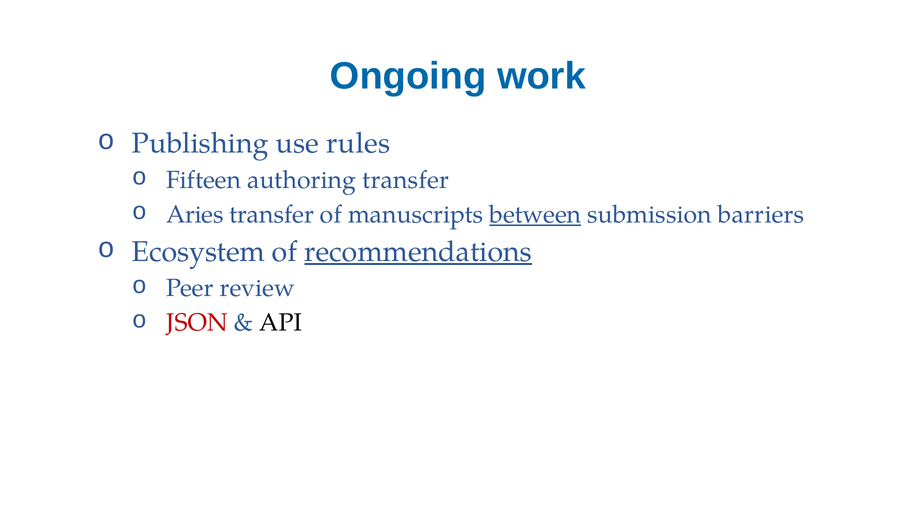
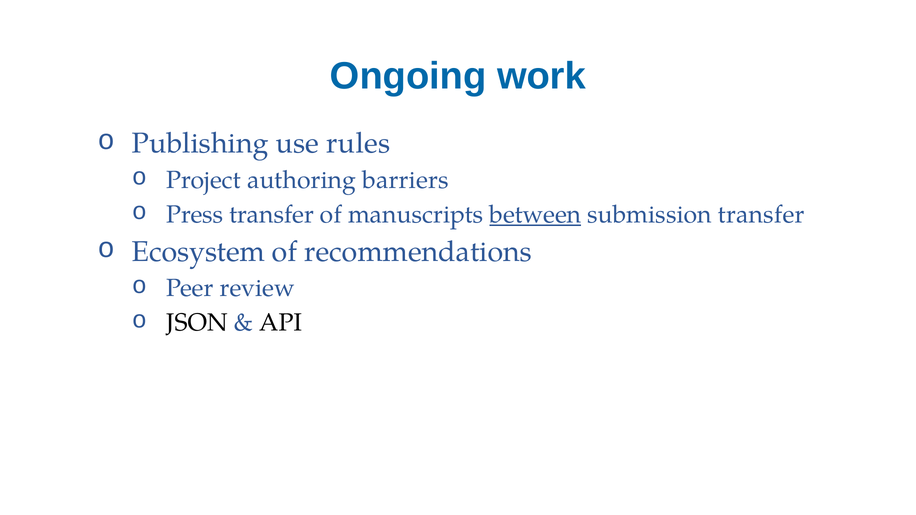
Fifteen: Fifteen -> Project
authoring transfer: transfer -> barriers
Aries: Aries -> Press
submission barriers: barriers -> transfer
recommendations underline: present -> none
JSON colour: red -> black
